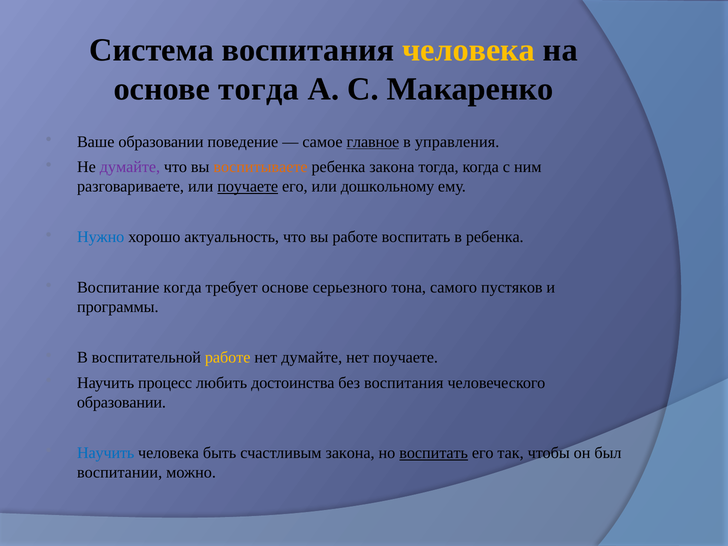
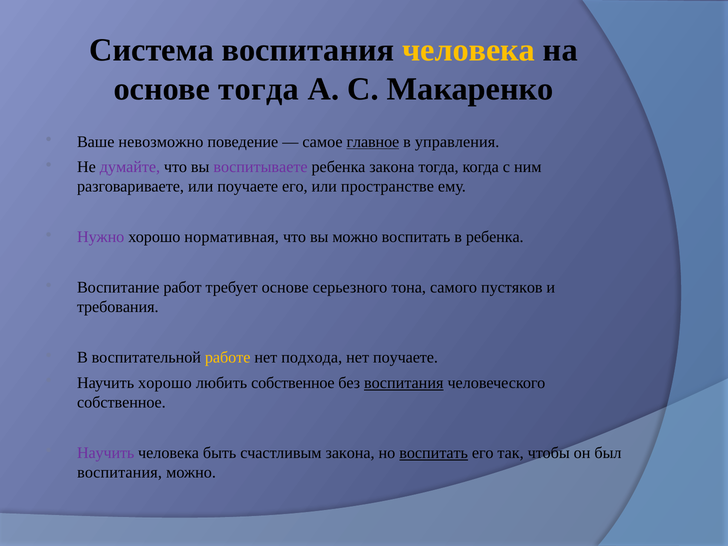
Ваше образовании: образовании -> невозможно
воспитываете colour: orange -> purple
поучаете at (248, 186) underline: present -> none
дошкольному: дошкольному -> пространстве
Нужно colour: blue -> purple
актуальность: актуальность -> нормативная
вы работе: работе -> можно
Воспитание когда: когда -> работ
программы: программы -> требования
нет думайте: думайте -> подхода
Научить процесс: процесс -> хорошо
любить достоинства: достоинства -> собственное
воспитания at (404, 383) underline: none -> present
образовании at (121, 402): образовании -> собственное
Научить at (106, 453) colour: blue -> purple
воспитании at (120, 472): воспитании -> воспитания
